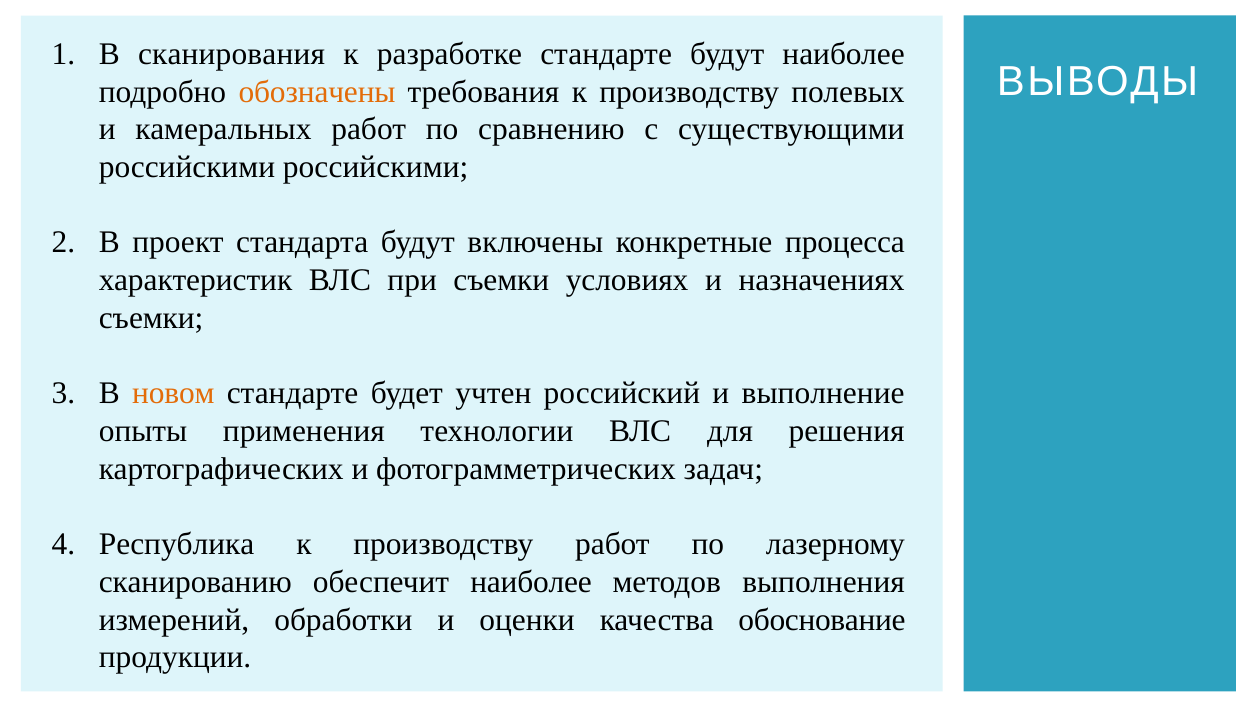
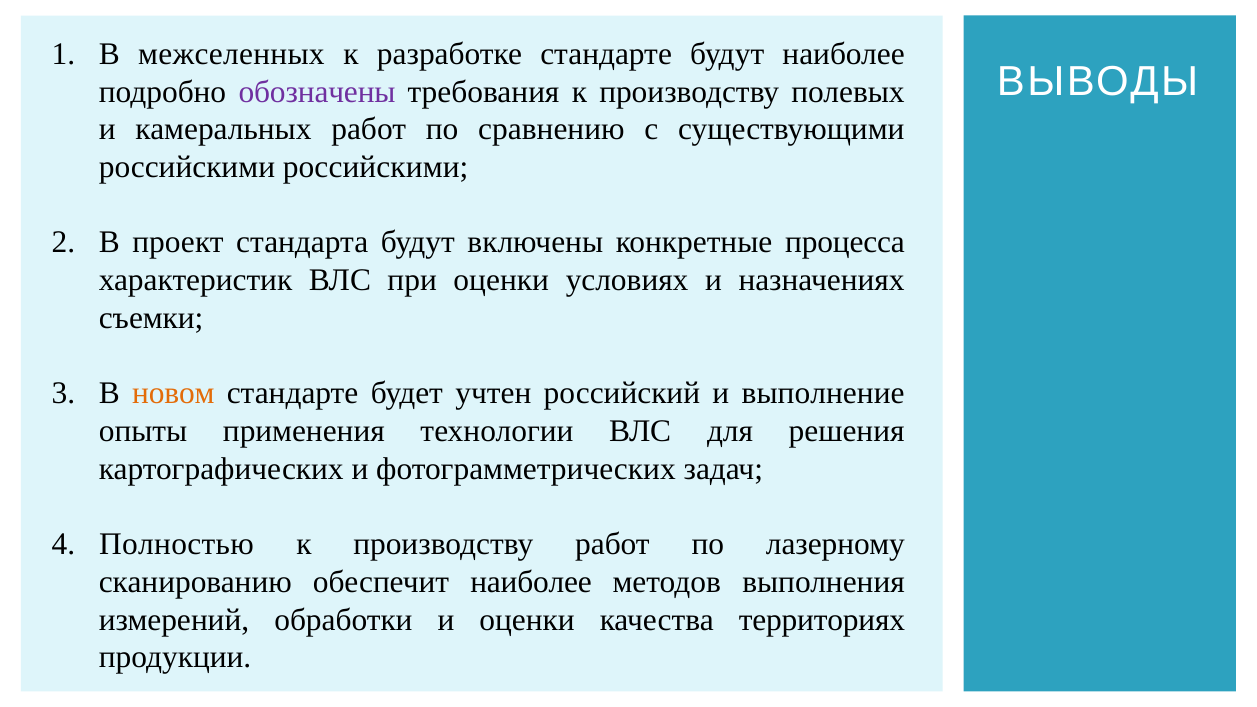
сканирования: сканирования -> межселенных
обозначены colour: orange -> purple
при съемки: съемки -> оценки
Республика: Республика -> Полностью
обоснование: обоснование -> территориях
